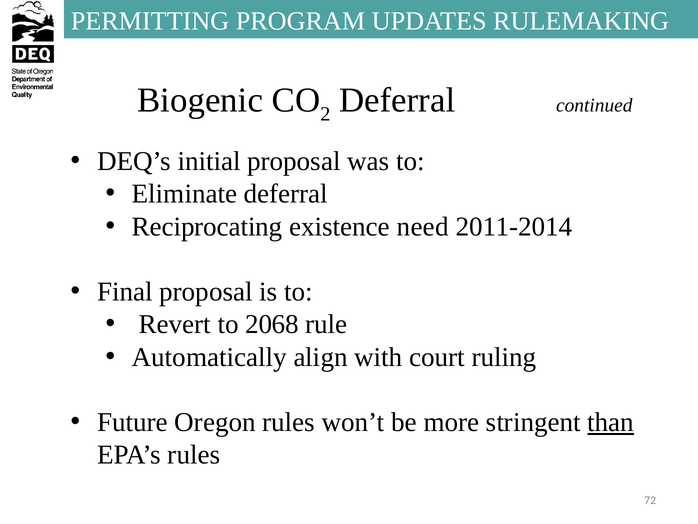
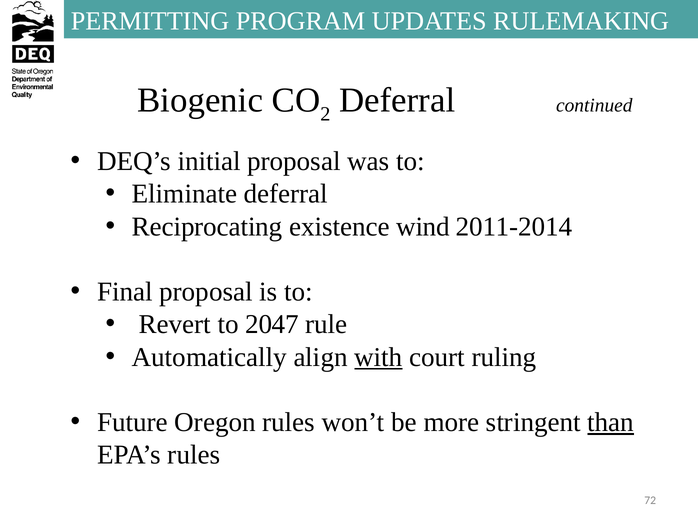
need: need -> wind
2068: 2068 -> 2047
with underline: none -> present
